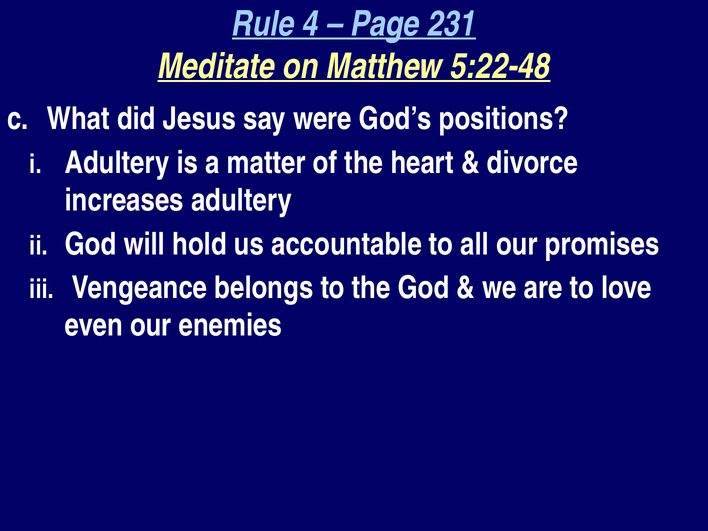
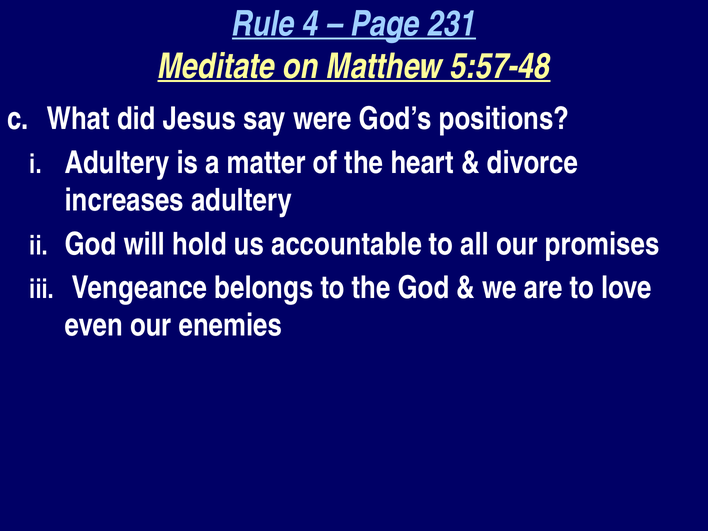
5:22-48: 5:22-48 -> 5:57-48
